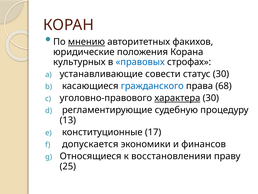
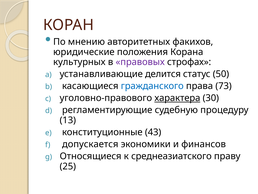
мнению underline: present -> none
правовых colour: blue -> purple
совести: совести -> делится
статус 30: 30 -> 50
68: 68 -> 73
17: 17 -> 43
восстановленияи: восстановленияи -> среднеазиатского
